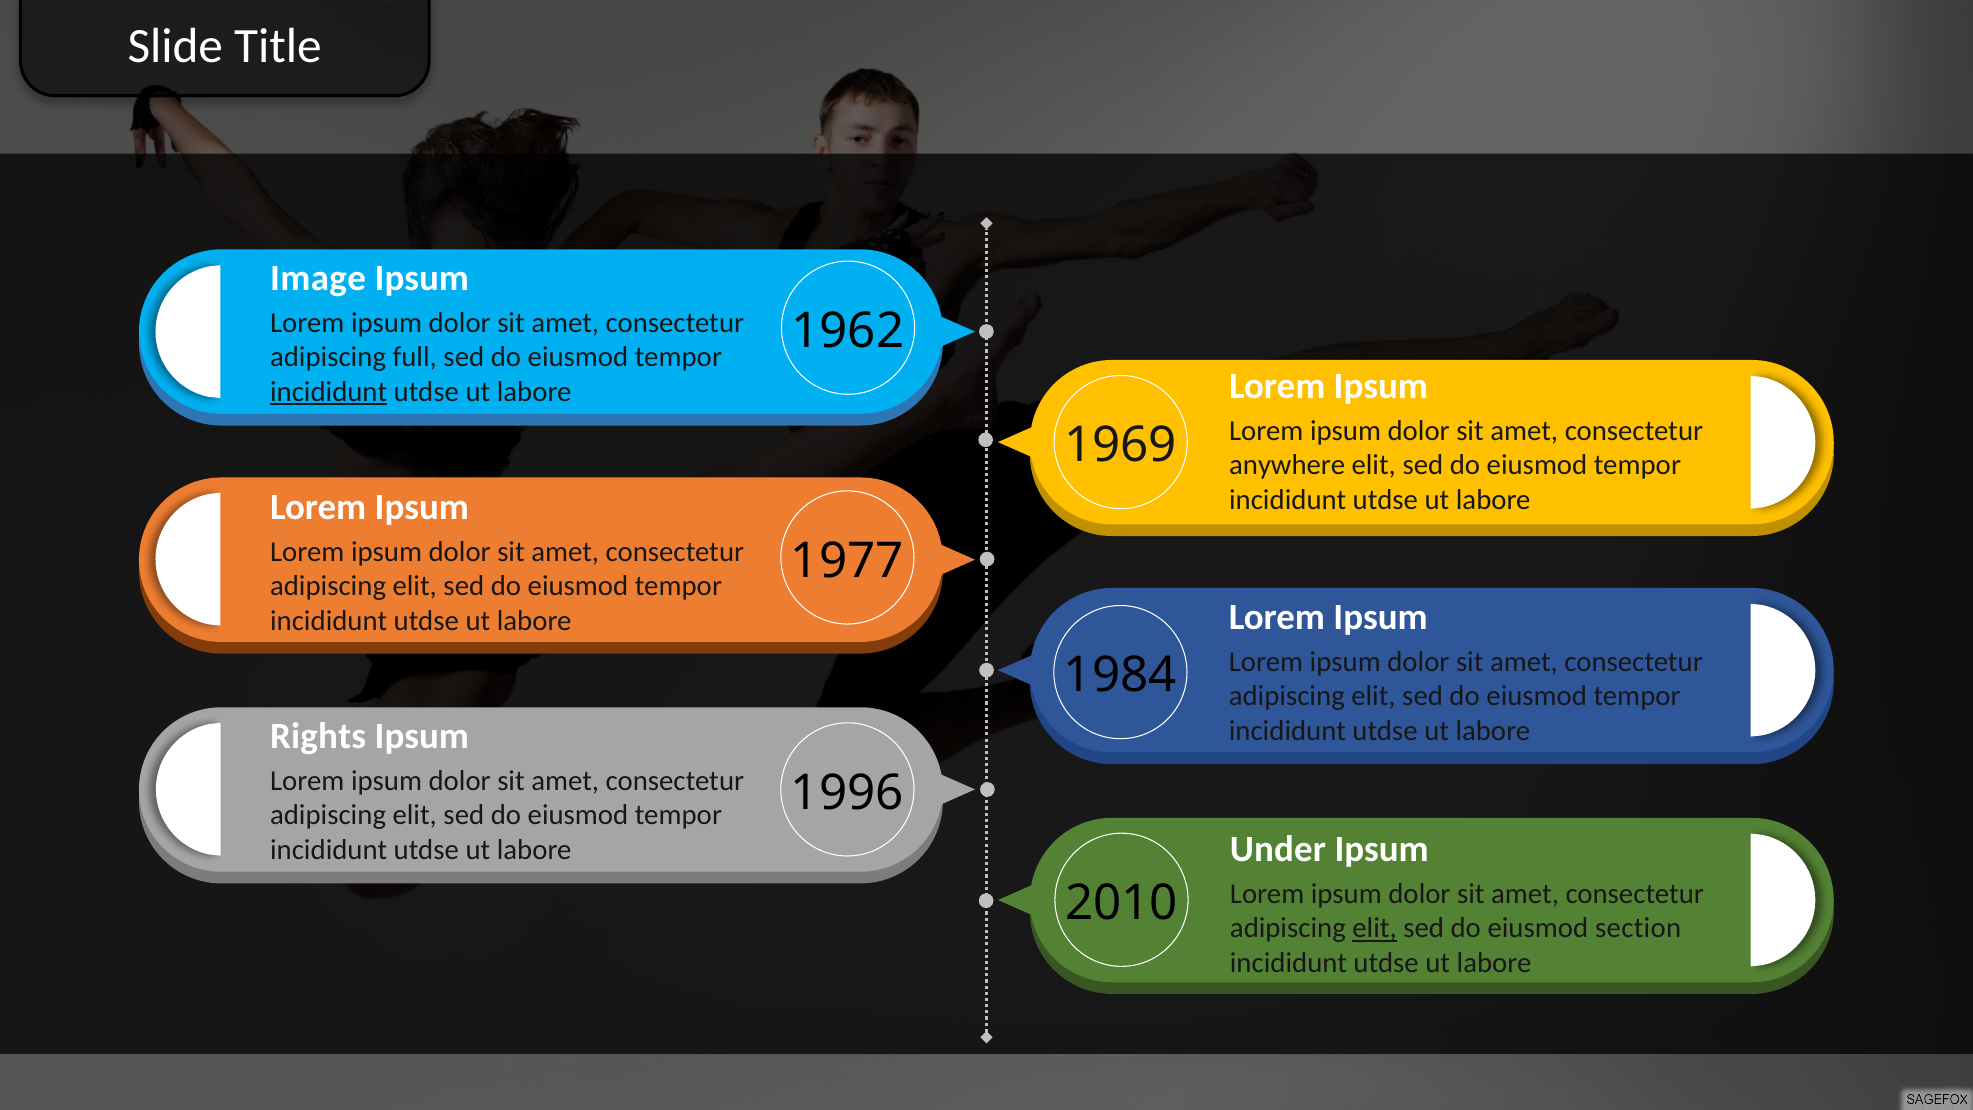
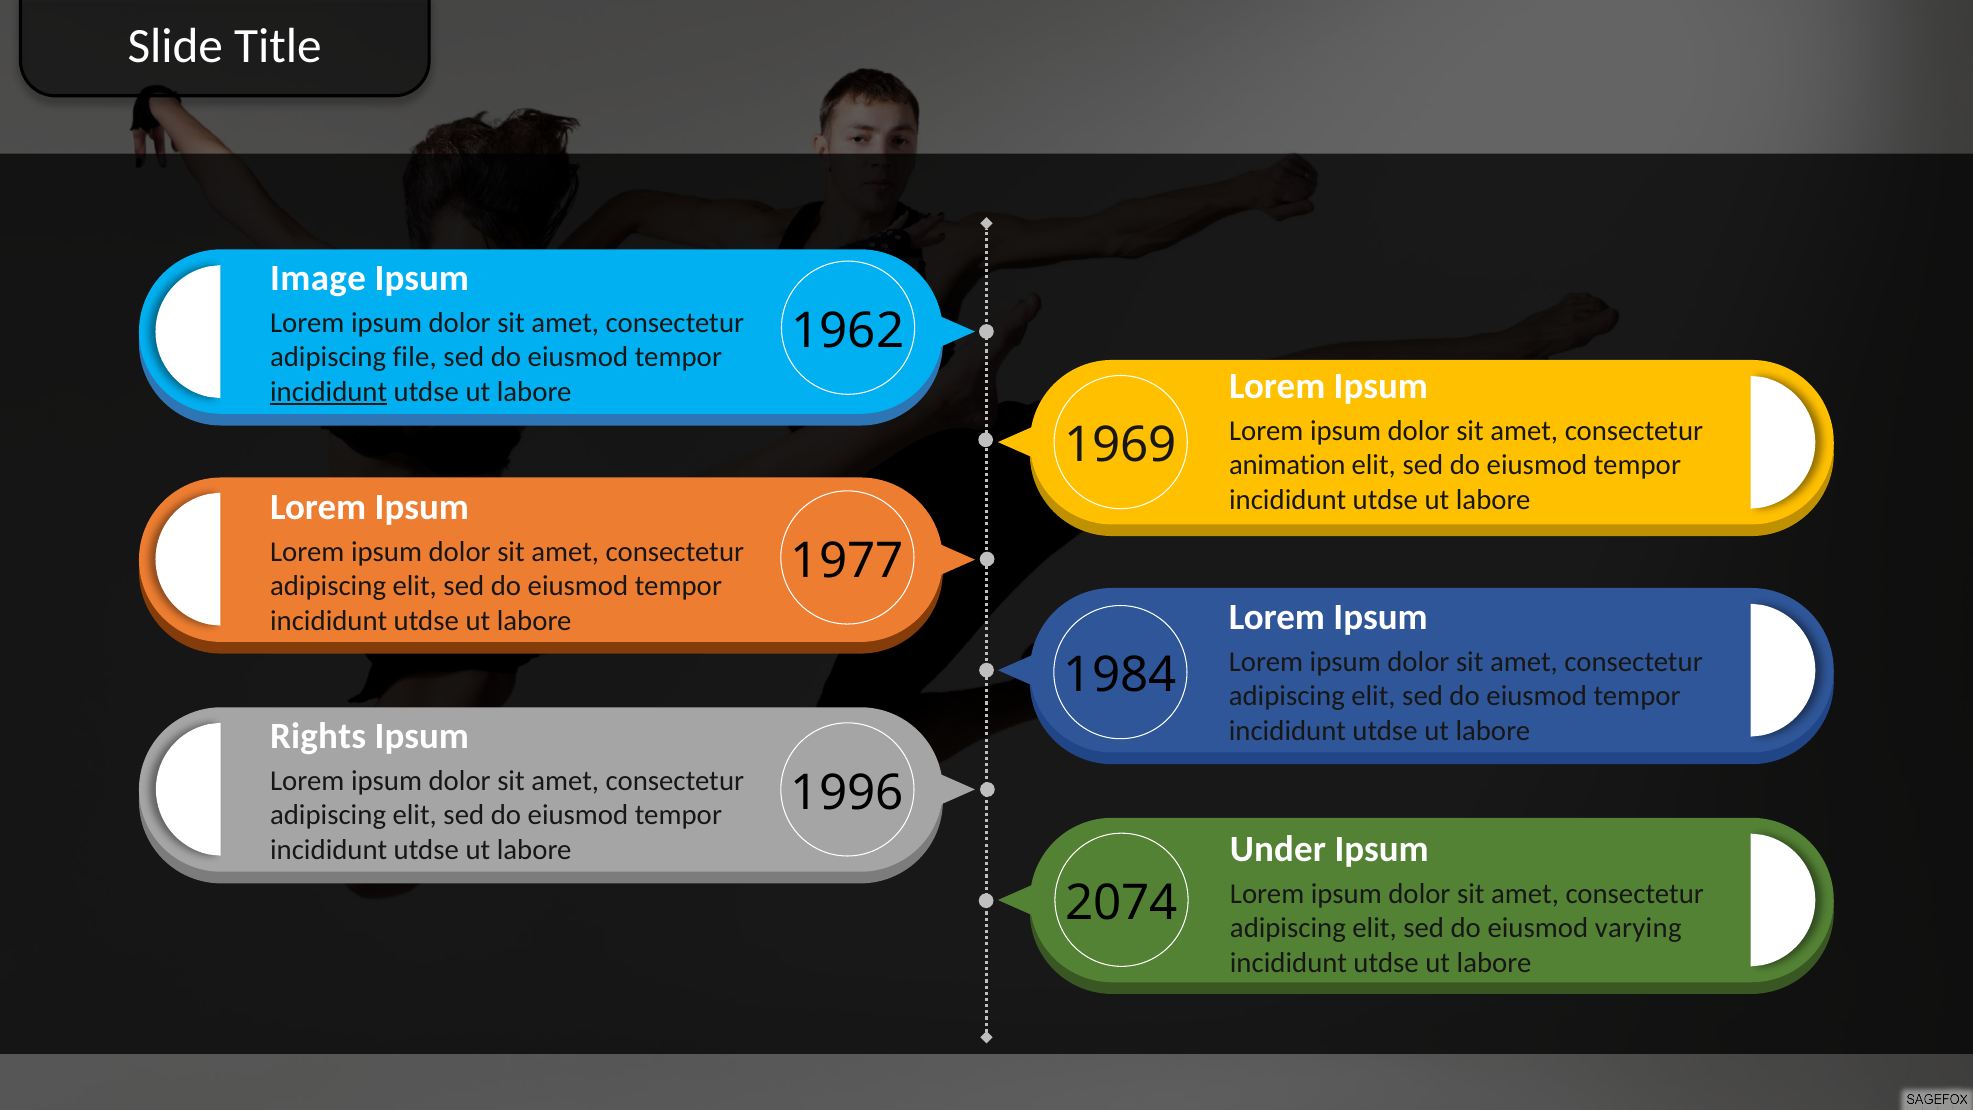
full: full -> file
anywhere: anywhere -> animation
2010: 2010 -> 2074
elit at (1375, 928) underline: present -> none
section: section -> varying
